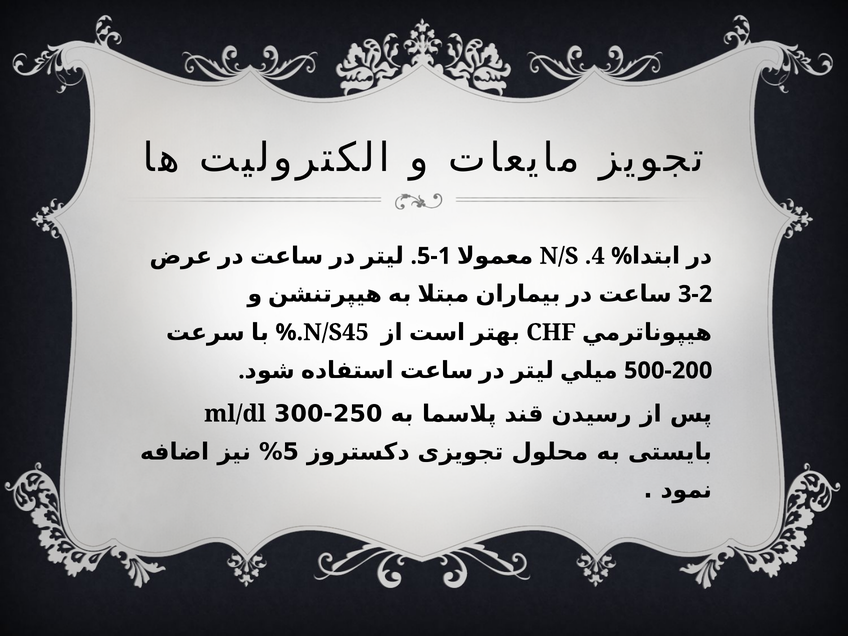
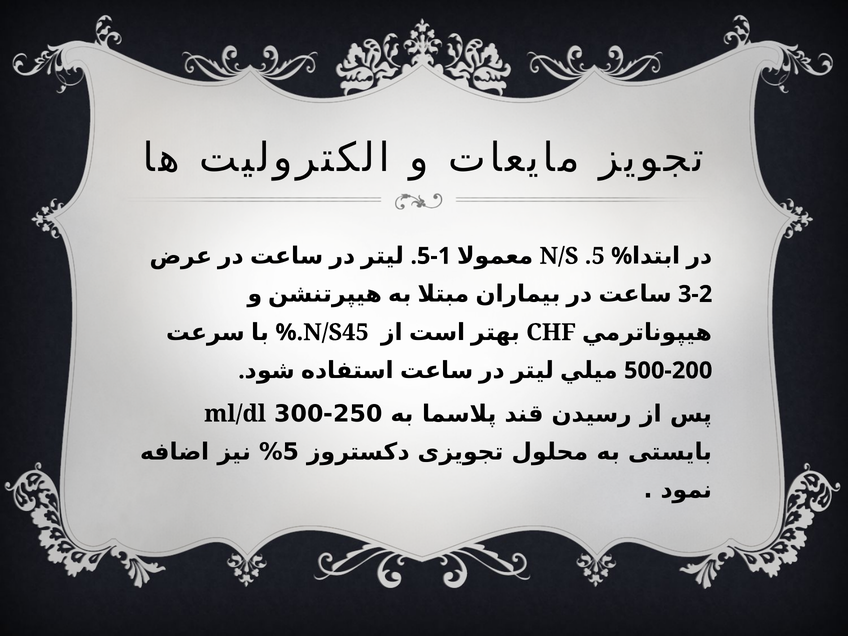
.4: .4 -> .5
